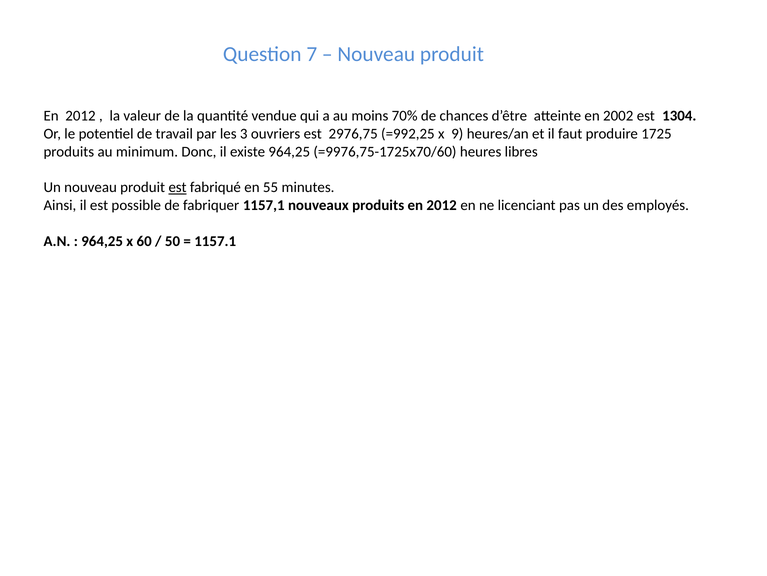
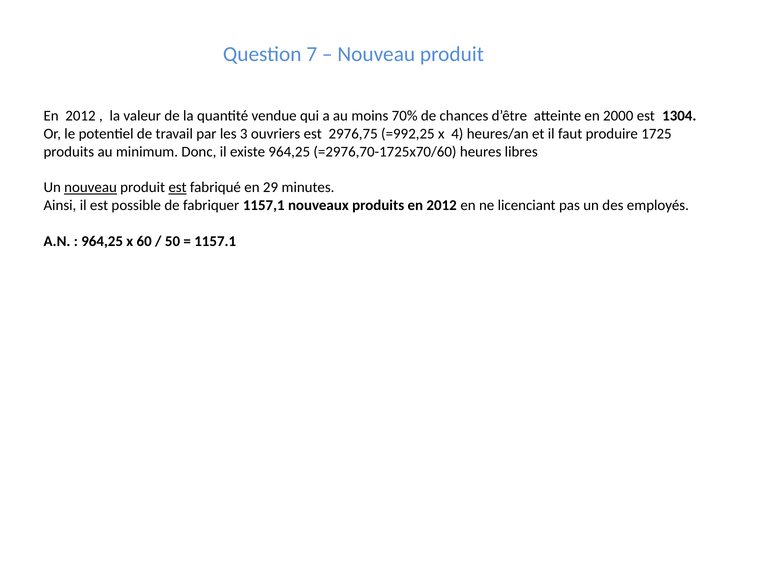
2002: 2002 -> 2000
9: 9 -> 4
=9976,75-1725x70/60: =9976,75-1725x70/60 -> =2976,70-1725x70/60
nouveau at (91, 187) underline: none -> present
55: 55 -> 29
